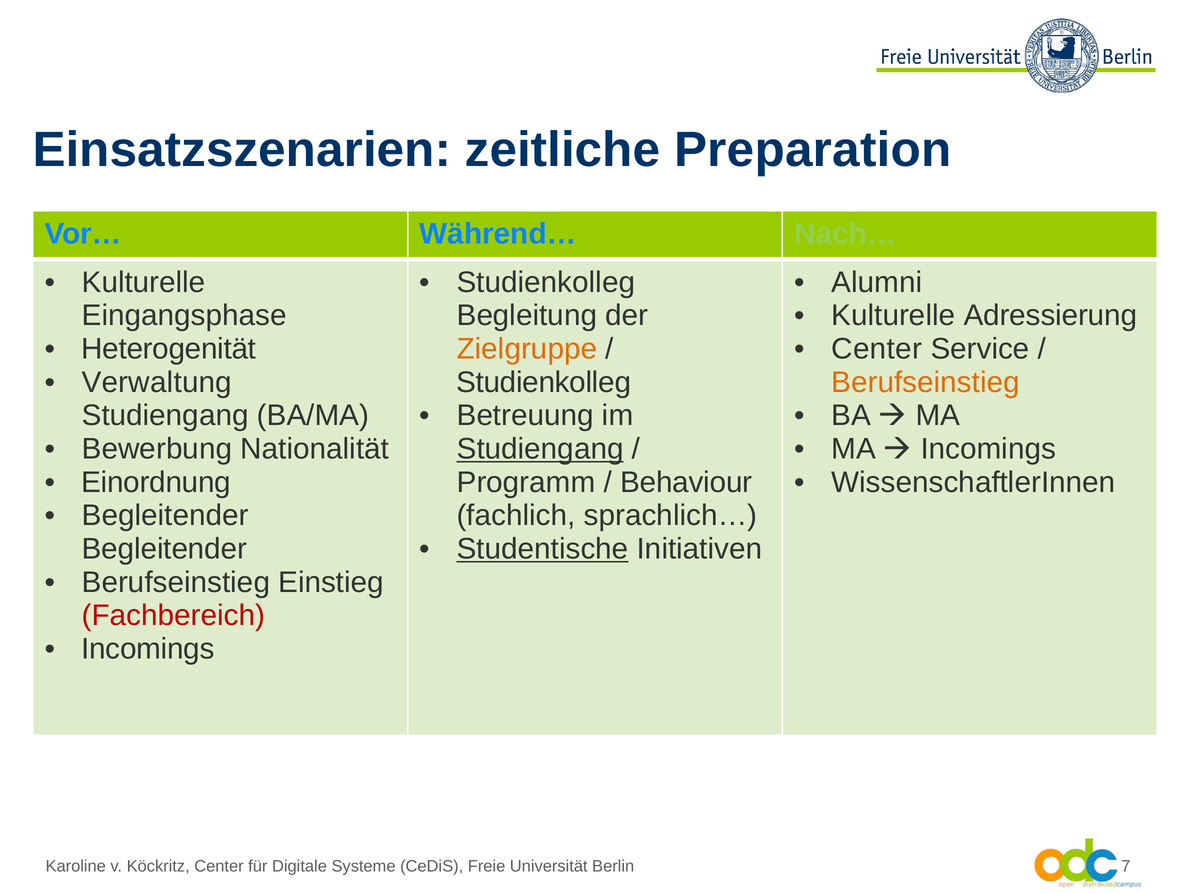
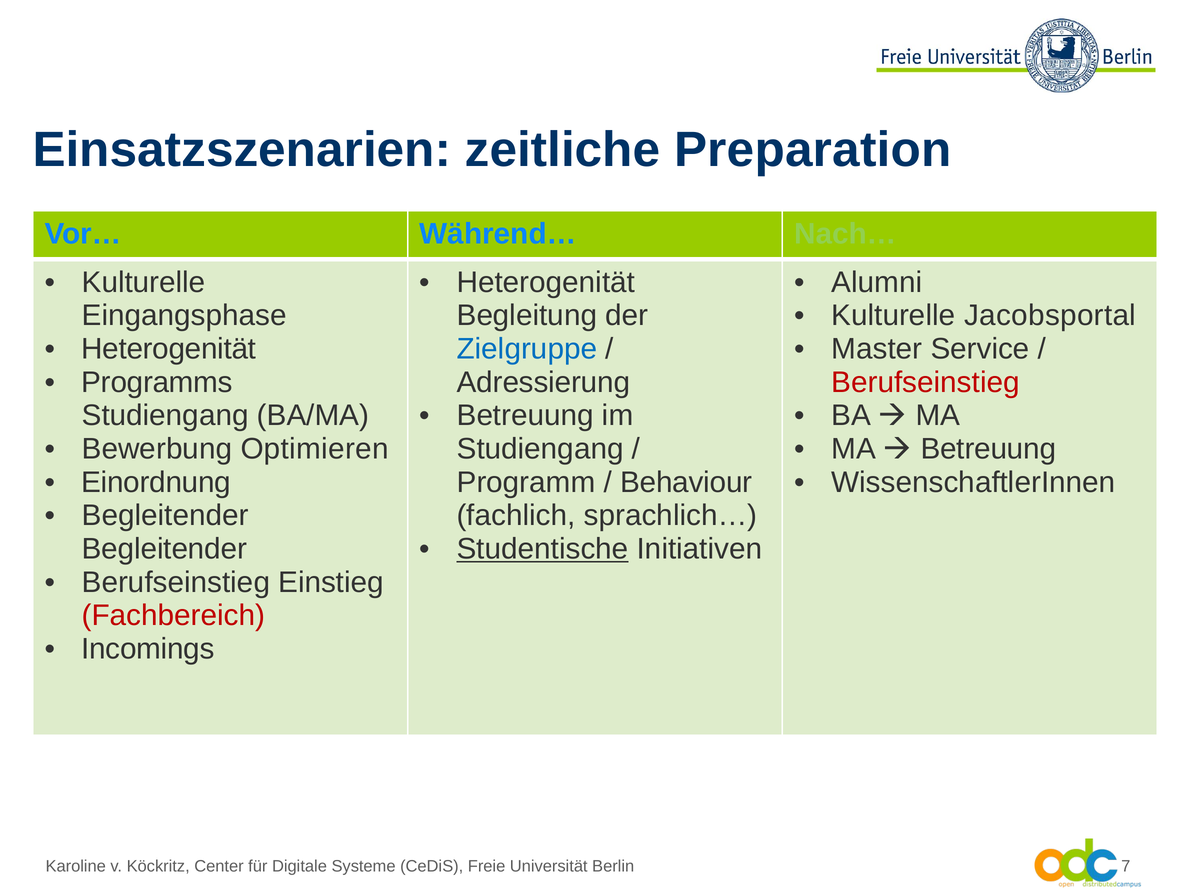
Studienkolleg at (546, 282): Studienkolleg -> Heterogenität
Adressierung: Adressierung -> Jacobsportal
Center at (877, 349): Center -> Master
Zielgruppe colour: orange -> blue
Verwaltung: Verwaltung -> Programms
Studienkolleg at (544, 382): Studienkolleg -> Adressierung
Berufseinstieg at (926, 382) colour: orange -> red
Nationalität: Nationalität -> Optimieren
Studiengang at (540, 449) underline: present -> none
Incomings at (988, 449): Incomings -> Betreuung
